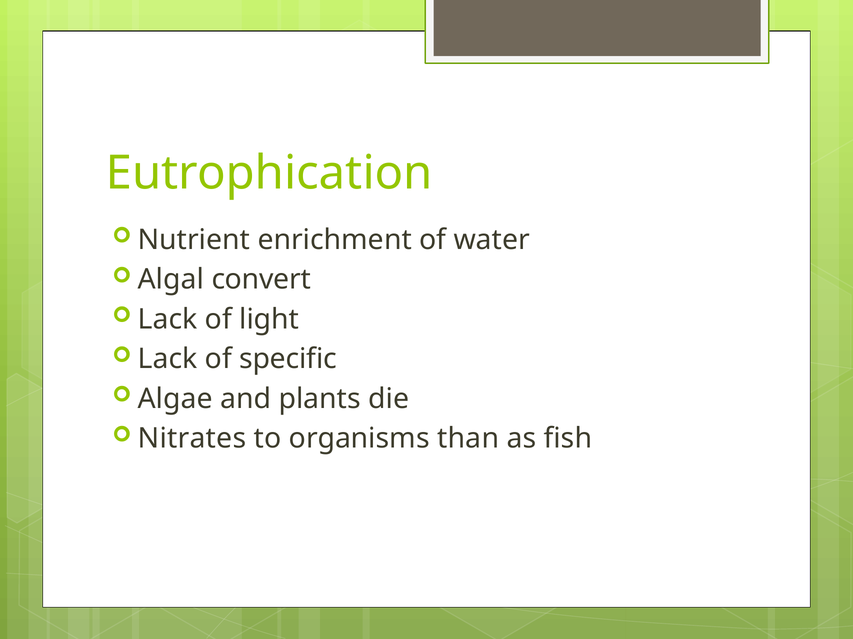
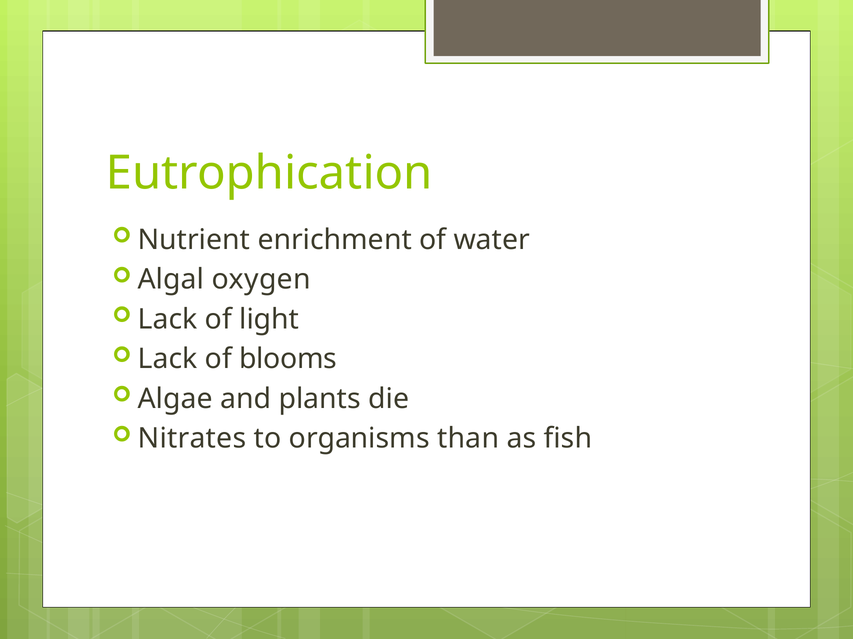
convert: convert -> oxygen
specific: specific -> blooms
